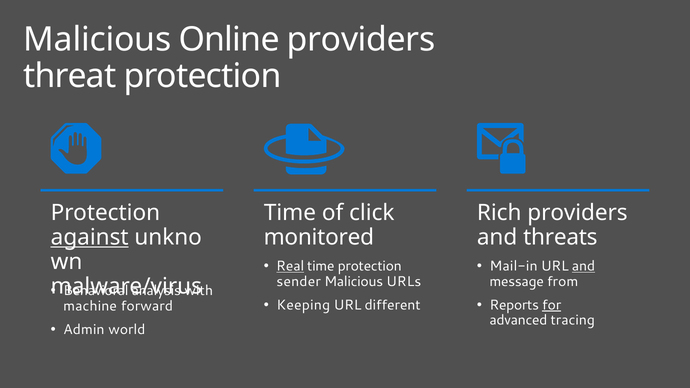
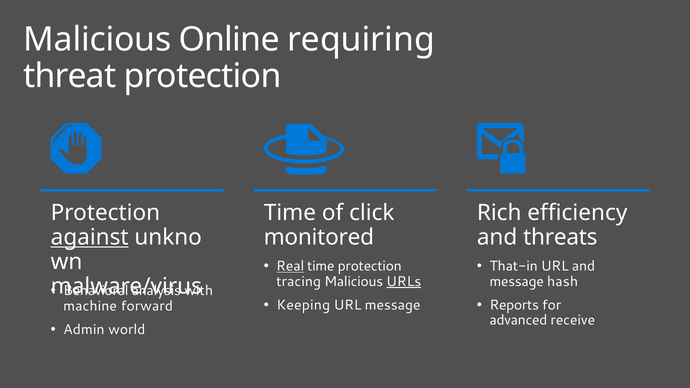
Online providers: providers -> requiring
Rich providers: providers -> efficiency
Mail-in: Mail-in -> That-in
and at (583, 266) underline: present -> none
sender: sender -> tracing
URLs underline: none -> present
from: from -> hash
URL different: different -> message
for underline: present -> none
tracing: tracing -> receive
